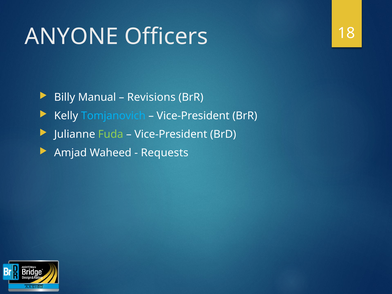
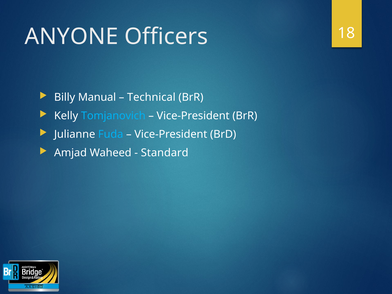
Revisions: Revisions -> Technical
Fuda colour: light green -> light blue
Requests: Requests -> Standard
